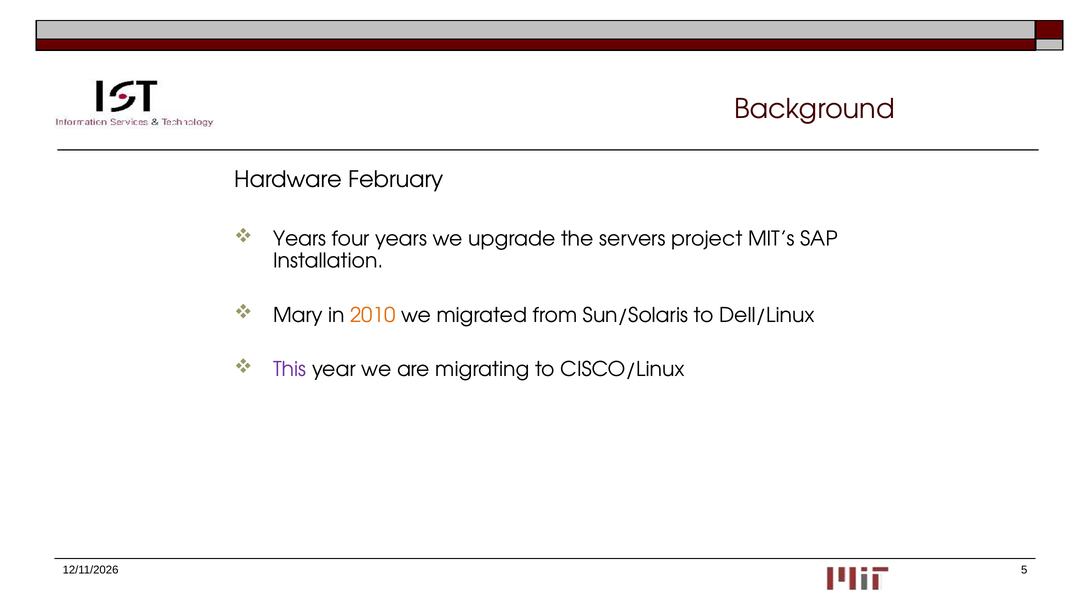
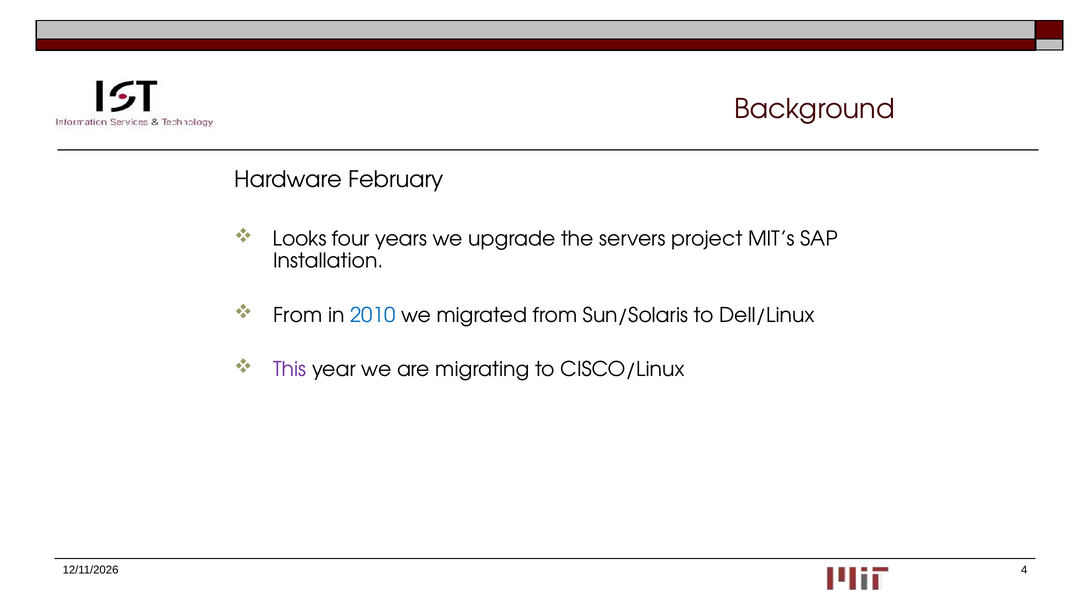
Years at (300, 239): Years -> Looks
Mary at (298, 315): Mary -> From
2010 colour: orange -> blue
5: 5 -> 4
